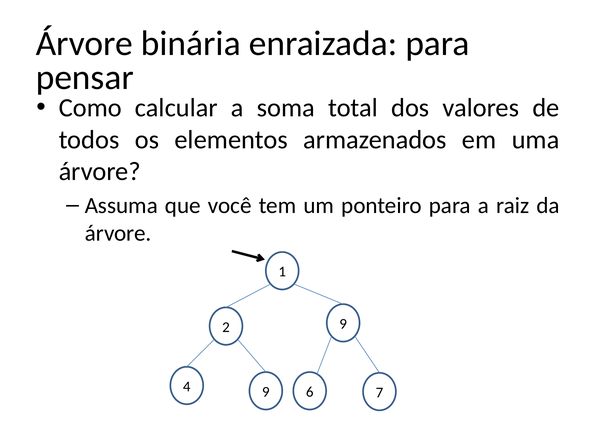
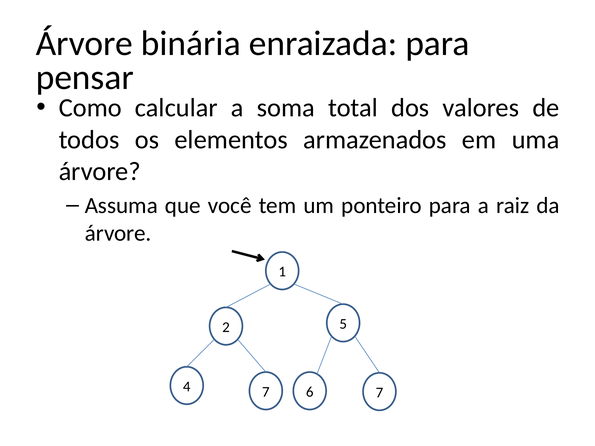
2 9: 9 -> 5
4 9: 9 -> 7
